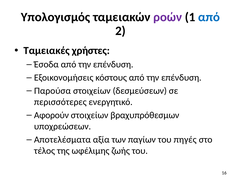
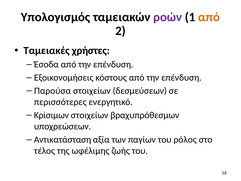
από at (209, 17) colour: blue -> orange
Αφορούν: Αφορούν -> Κρίσιμων
Αποτελέσματα: Αποτελέσματα -> Αντικατάσταση
πηγές: πηγές -> ρόλος
